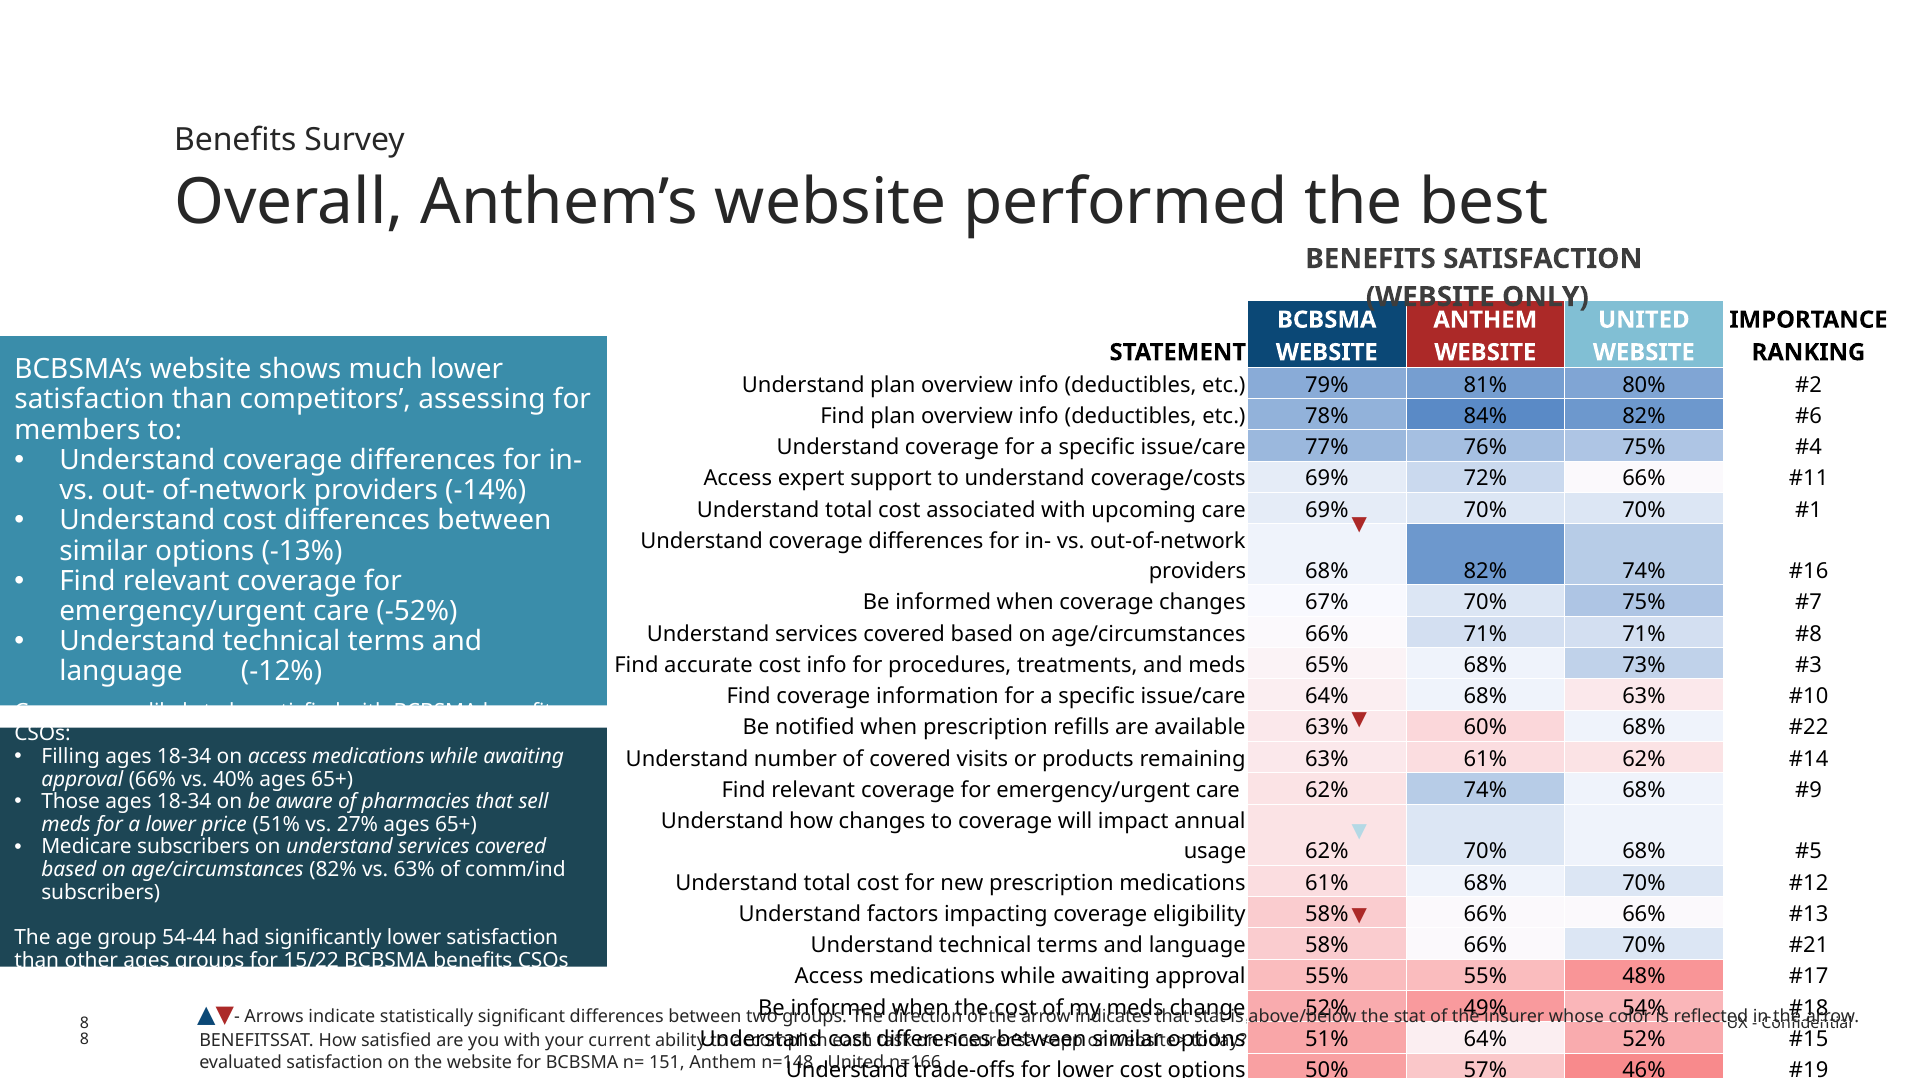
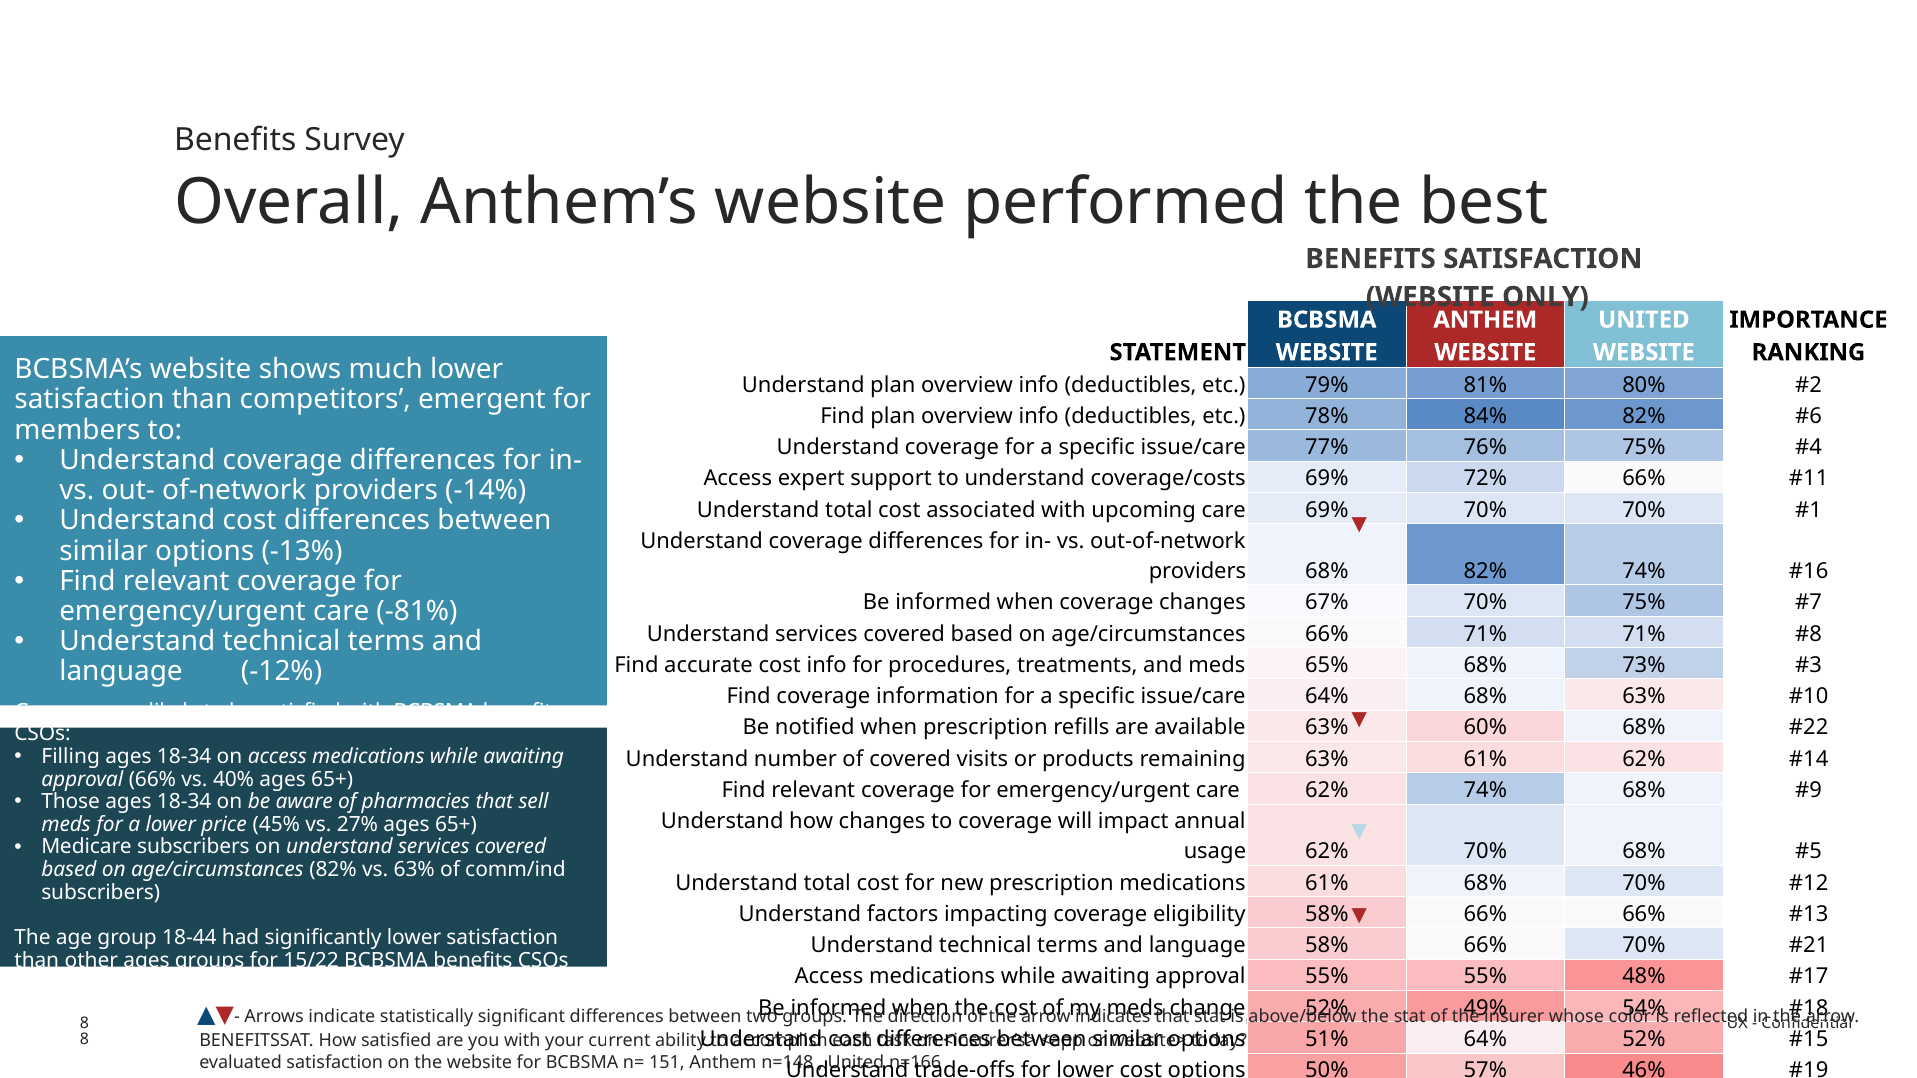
assessing: assessing -> emergent
-52%: -52% -> -81%
price 51%: 51% -> 45%
54-44: 54-44 -> 18-44
